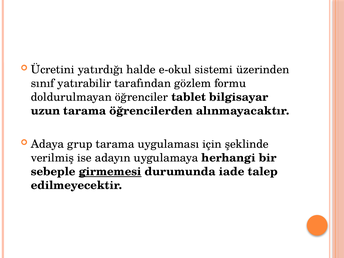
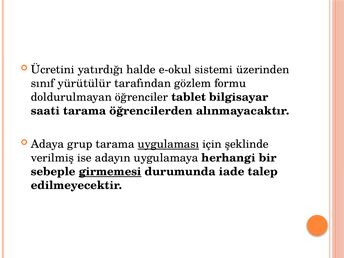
yatırabilir: yatırabilir -> yürütülür
uzun: uzun -> saati
uygulaması underline: none -> present
